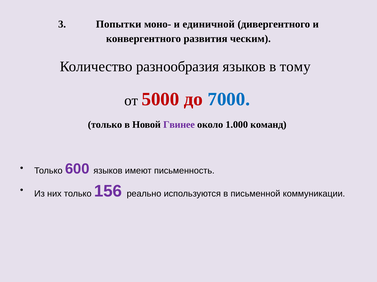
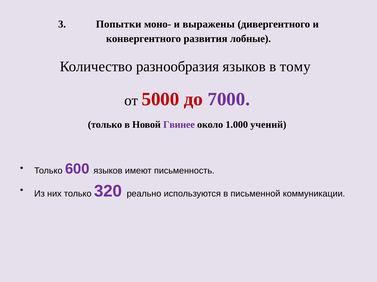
единичной: единичной -> выражены
ческим: ческим -> лобные
7000 colour: blue -> purple
команд: команд -> учений
156: 156 -> 320
